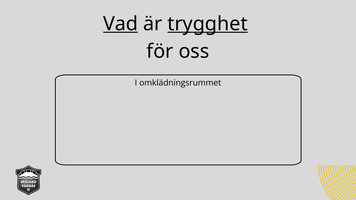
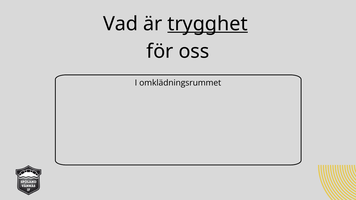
Vad underline: present -> none
